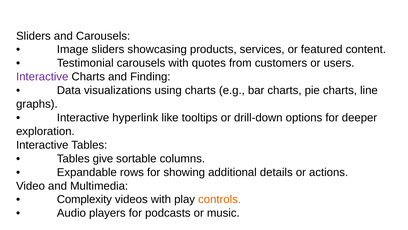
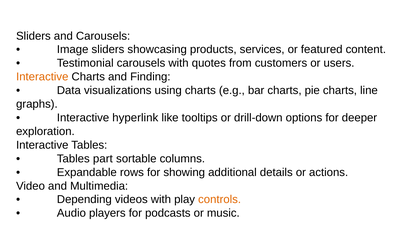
Interactive at (42, 77) colour: purple -> orange
give: give -> part
Complexity: Complexity -> Depending
